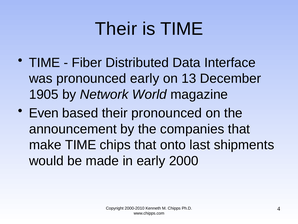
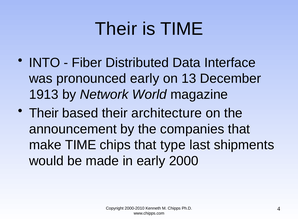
TIME at (45, 63): TIME -> INTO
1905: 1905 -> 1913
Even at (44, 113): Even -> Their
their pronounced: pronounced -> architecture
onto: onto -> type
